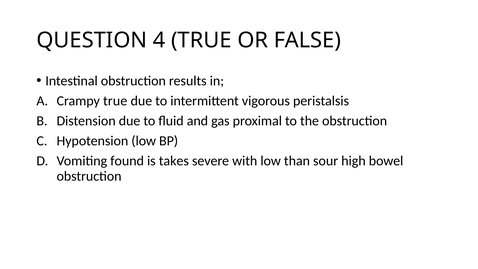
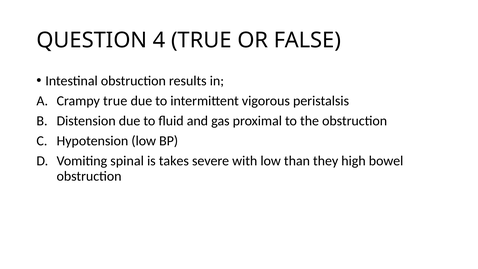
found: found -> spinal
sour: sour -> they
